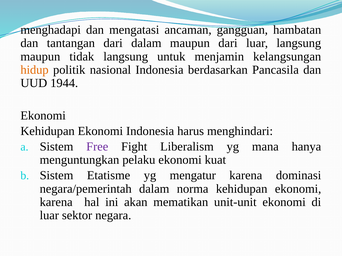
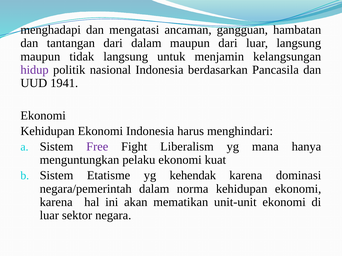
hidup colour: orange -> purple
1944: 1944 -> 1941
mengatur: mengatur -> kehendak
